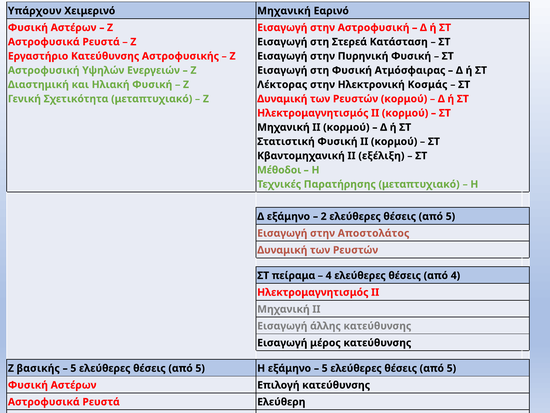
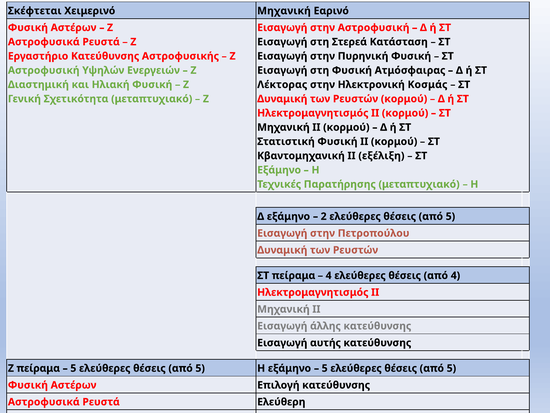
Υπάρχουν: Υπάρχουν -> Σκέφτεται
Μέθοδοι at (279, 170): Μέθοδοι -> Εξάμηνο
Αποστολάτος: Αποστολάτος -> Πετροπούλου
μέρος: μέρος -> αυτής
Ζ βασικής: βασικής -> πείραμα
